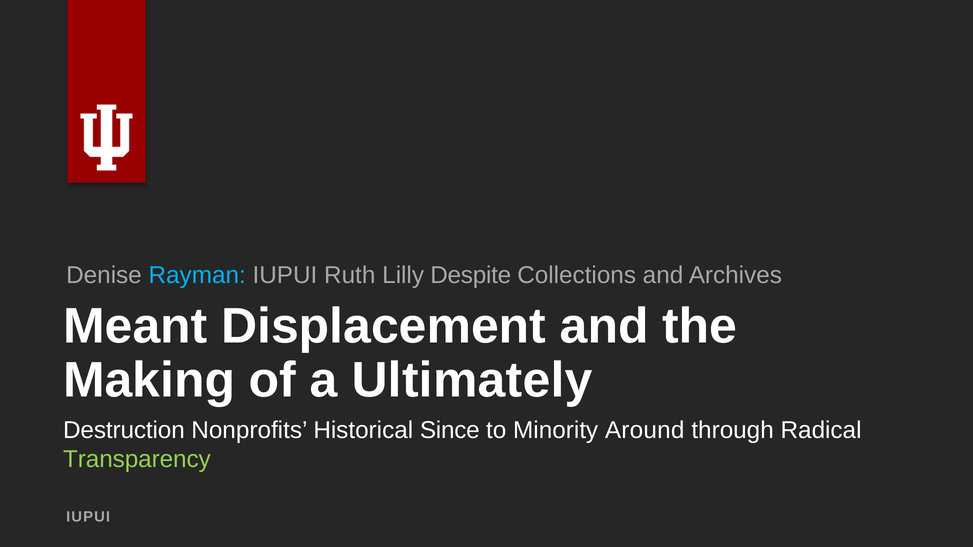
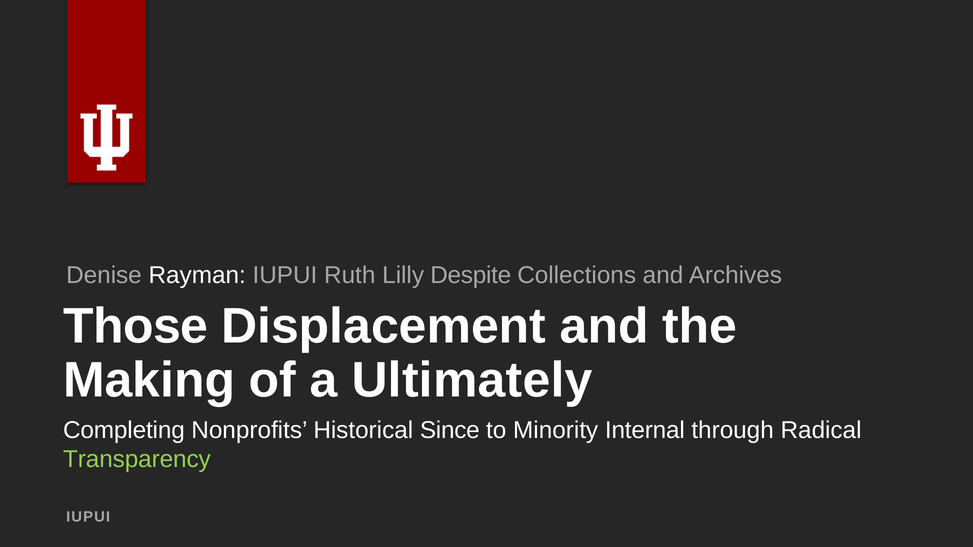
Rayman colour: light blue -> white
Meant: Meant -> Those
Destruction: Destruction -> Completing
Around: Around -> Internal
